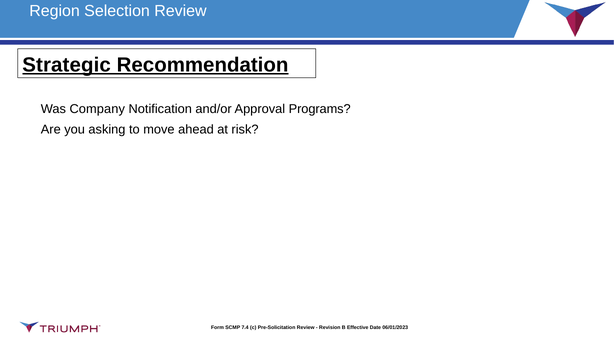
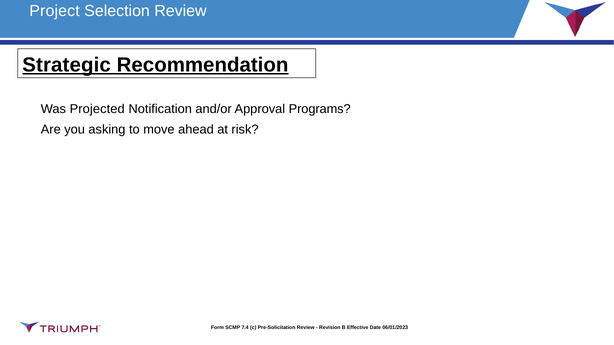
Region: Region -> Project
Company: Company -> Projected
